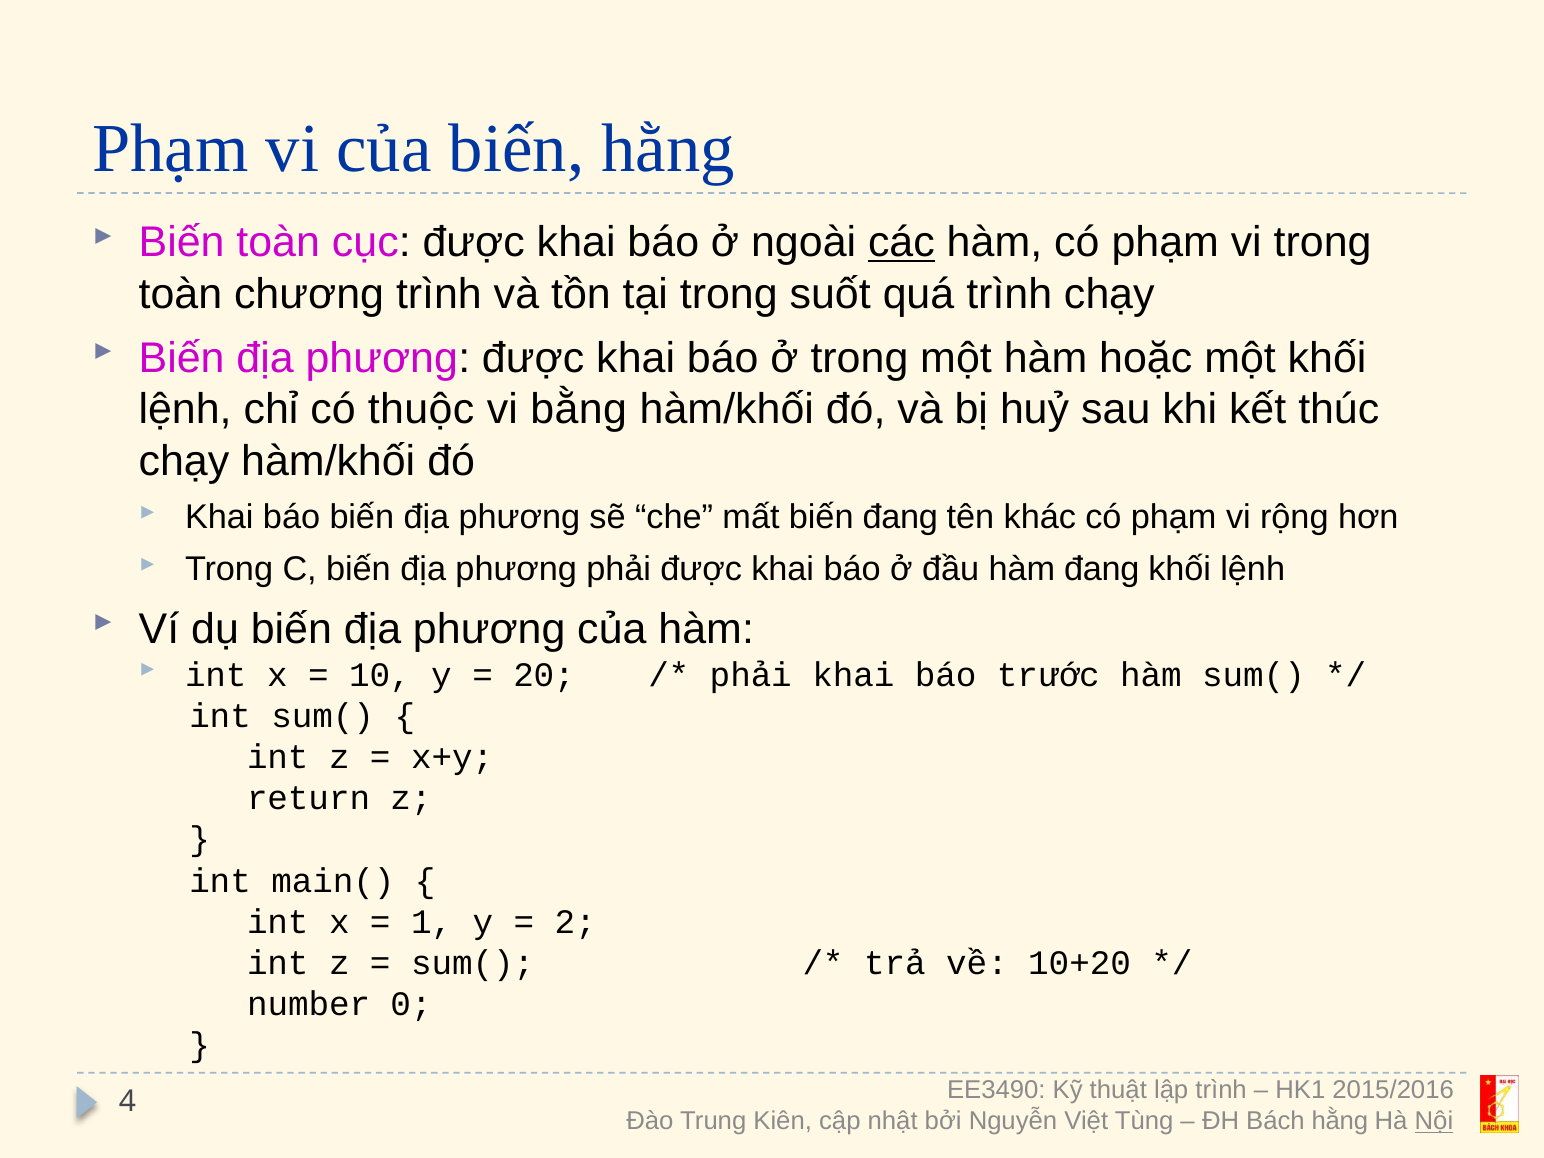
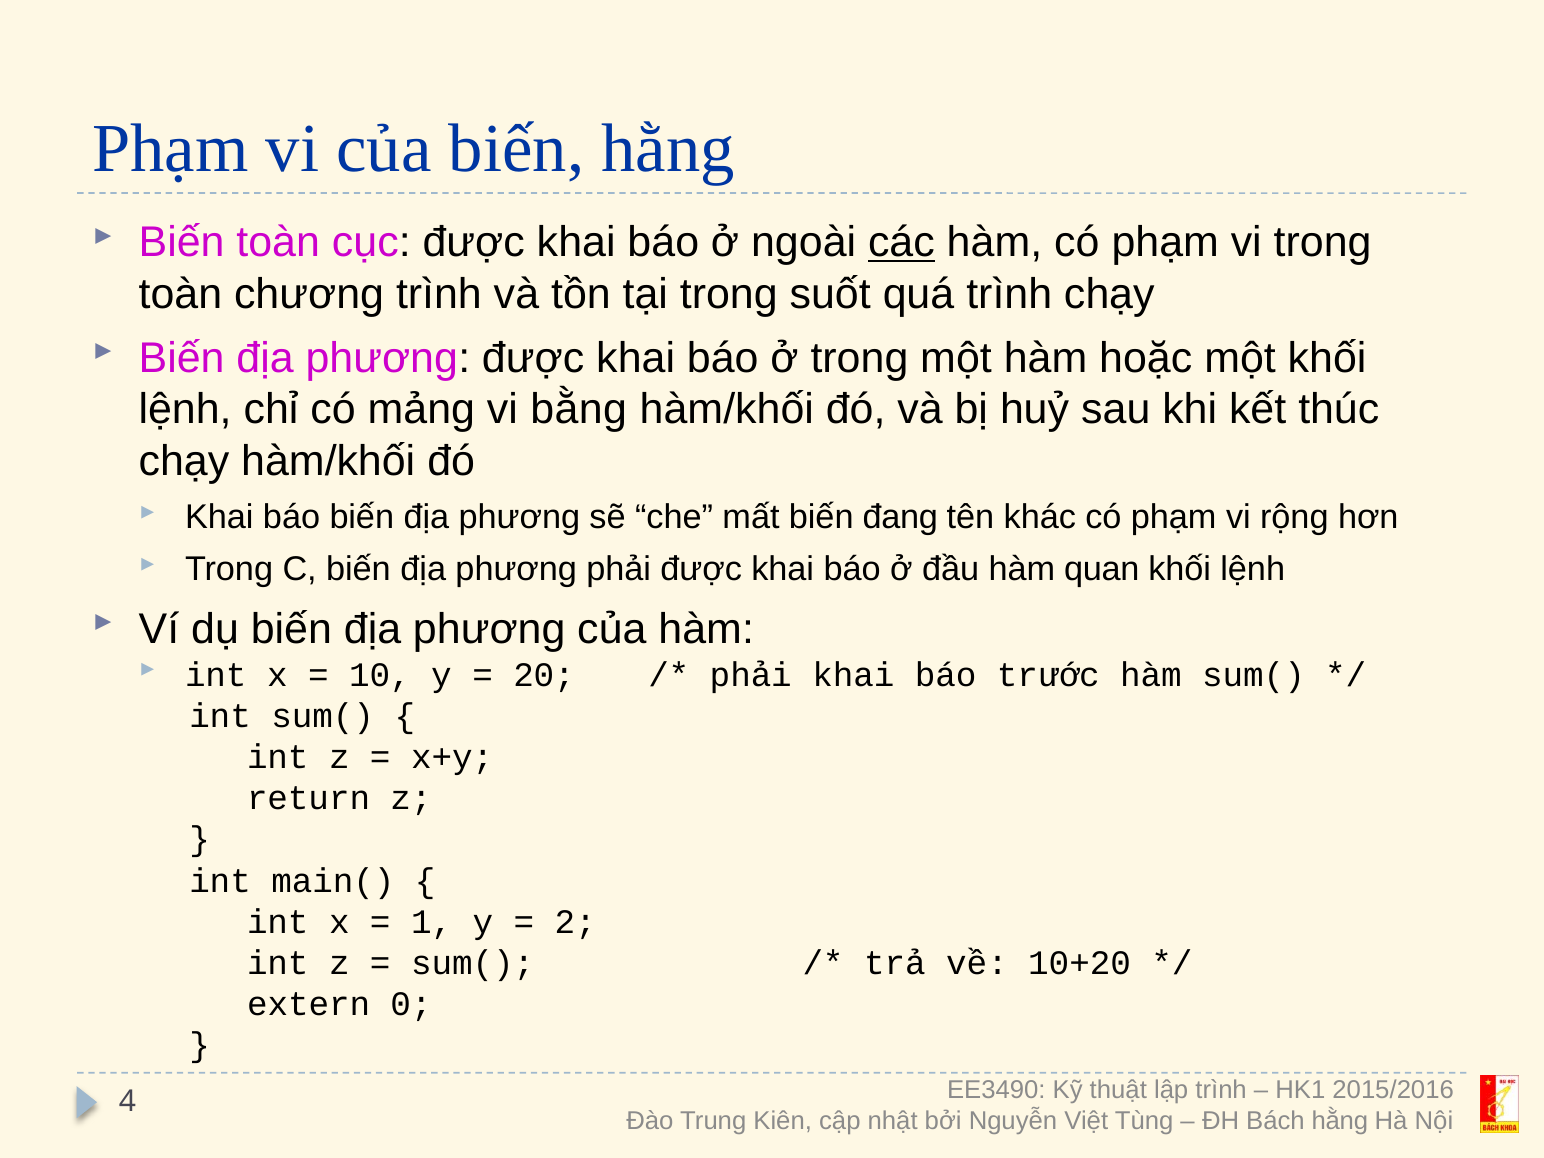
thuộc: thuộc -> mảng
hàm đang: đang -> quan
number: number -> extern
Nội underline: present -> none
